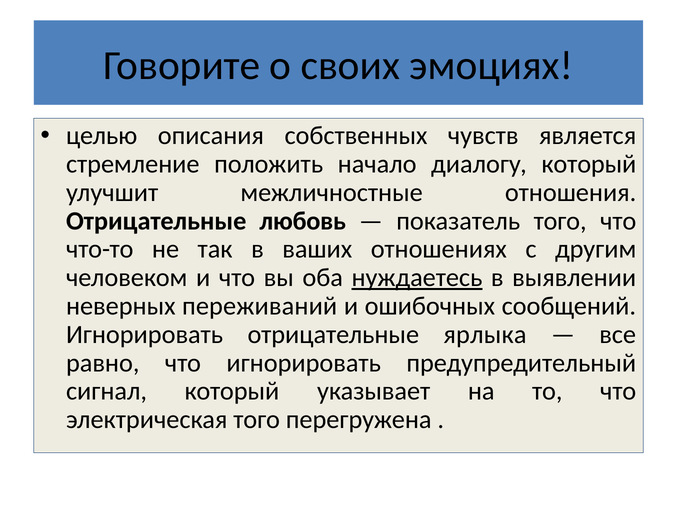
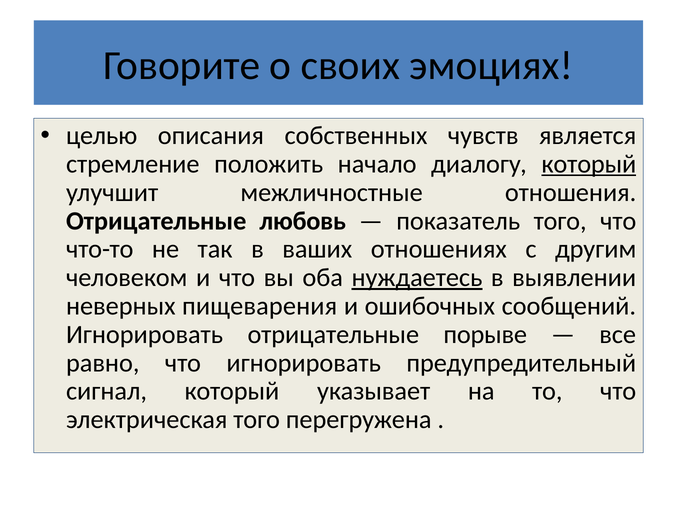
который at (589, 164) underline: none -> present
переживаний: переживаний -> пищеварения
ярлыка: ярлыка -> порыве
